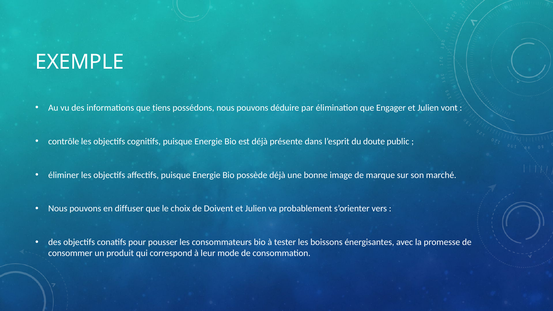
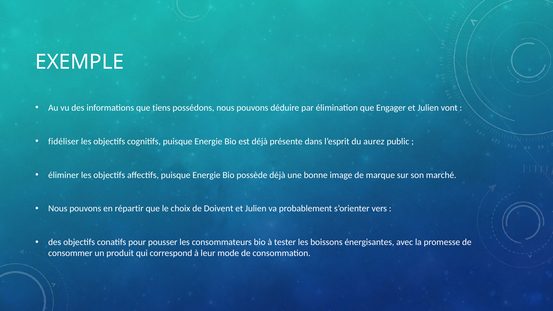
contrôle: contrôle -> fidéliser
doute: doute -> aurez
diffuser: diffuser -> répartir
